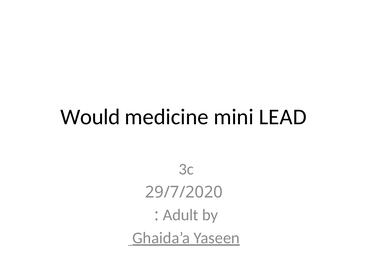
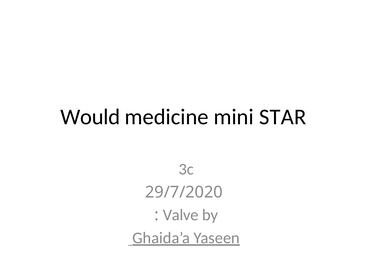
LEAD: LEAD -> STAR
Adult: Adult -> Valve
